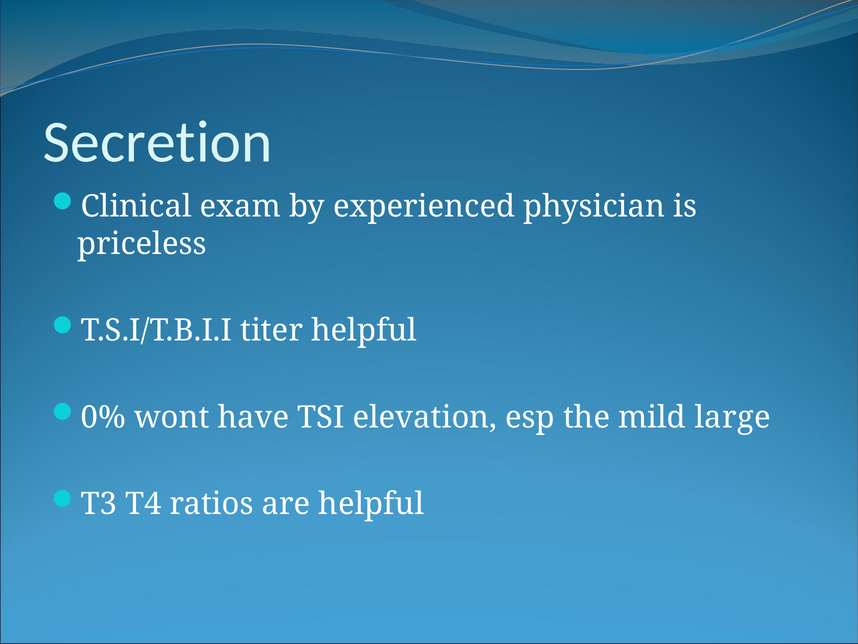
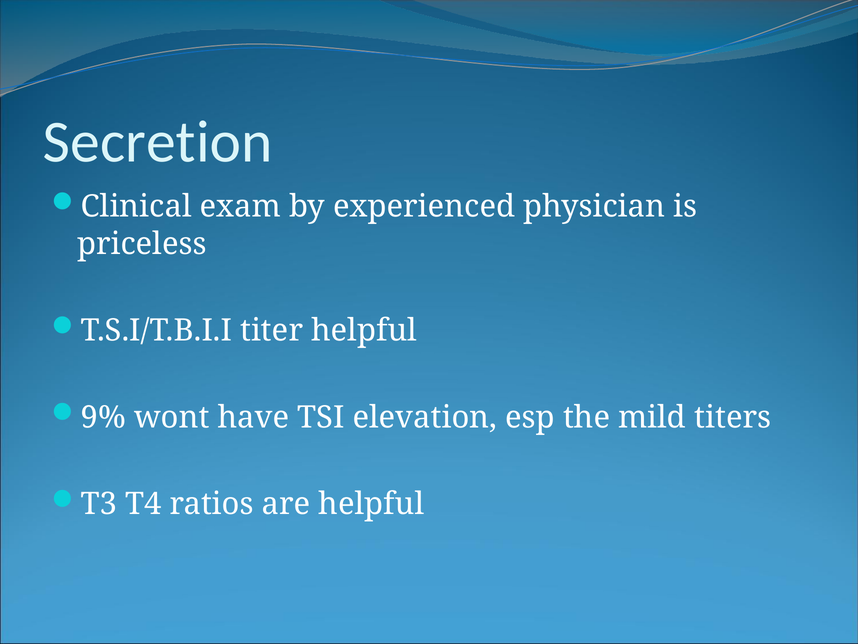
0%: 0% -> 9%
large: large -> titers
